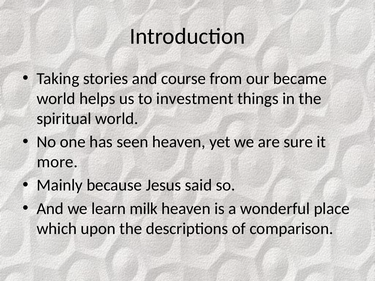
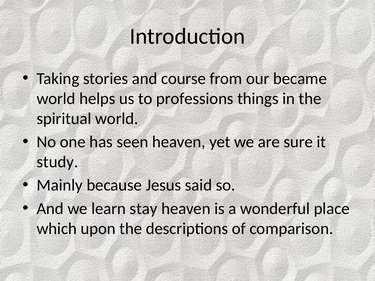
investment: investment -> professions
more: more -> study
milk: milk -> stay
